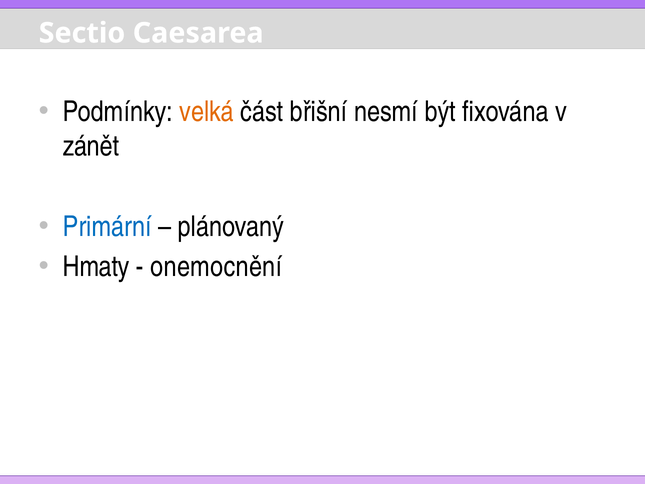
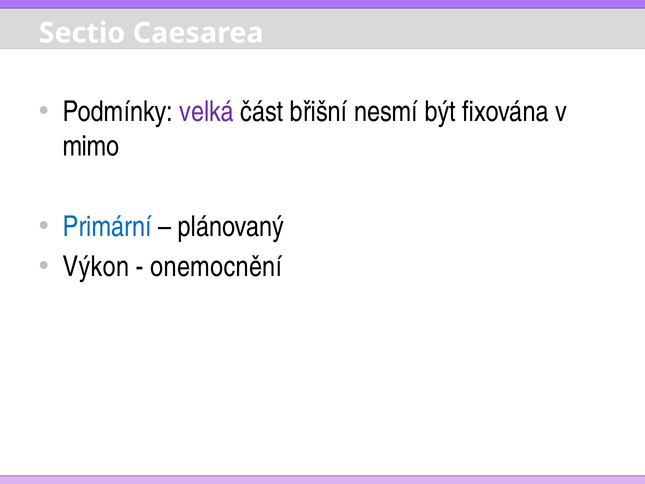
velká colour: orange -> purple
zánět: zánět -> mimo
Hmaty: Hmaty -> Výkon
